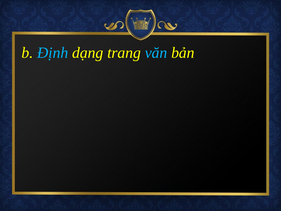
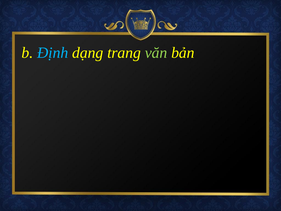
văn colour: light blue -> light green
